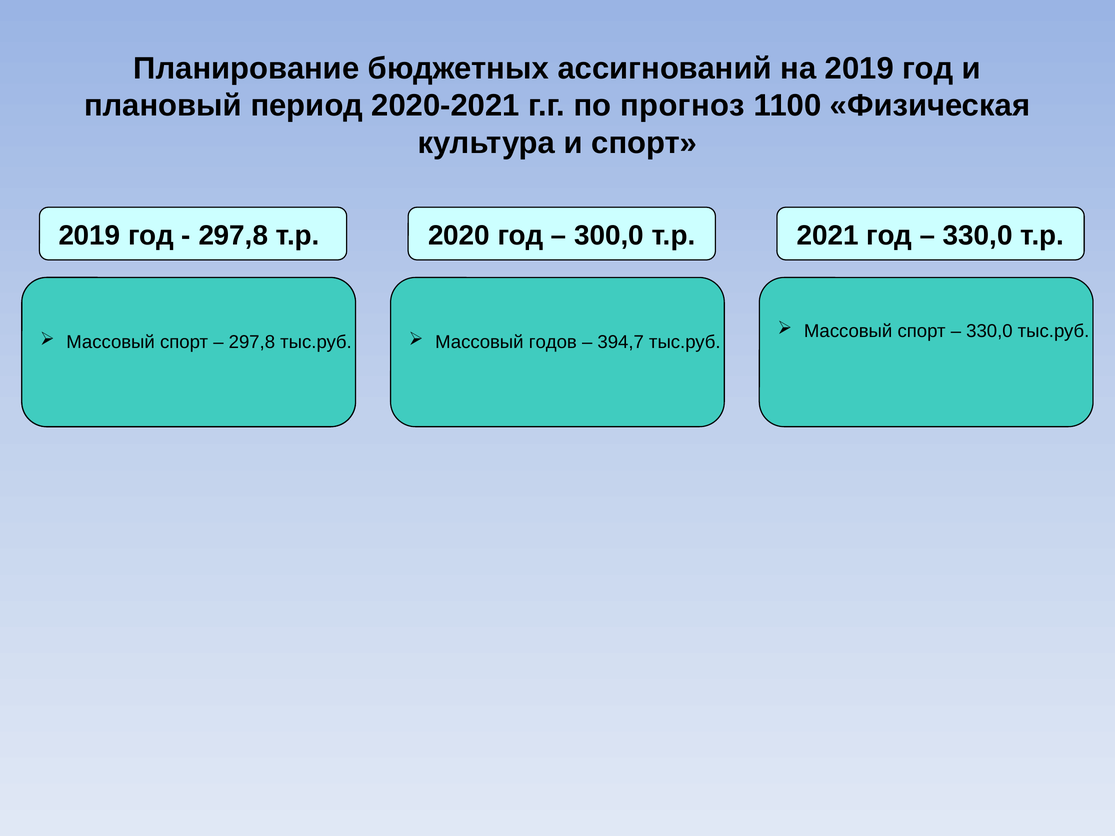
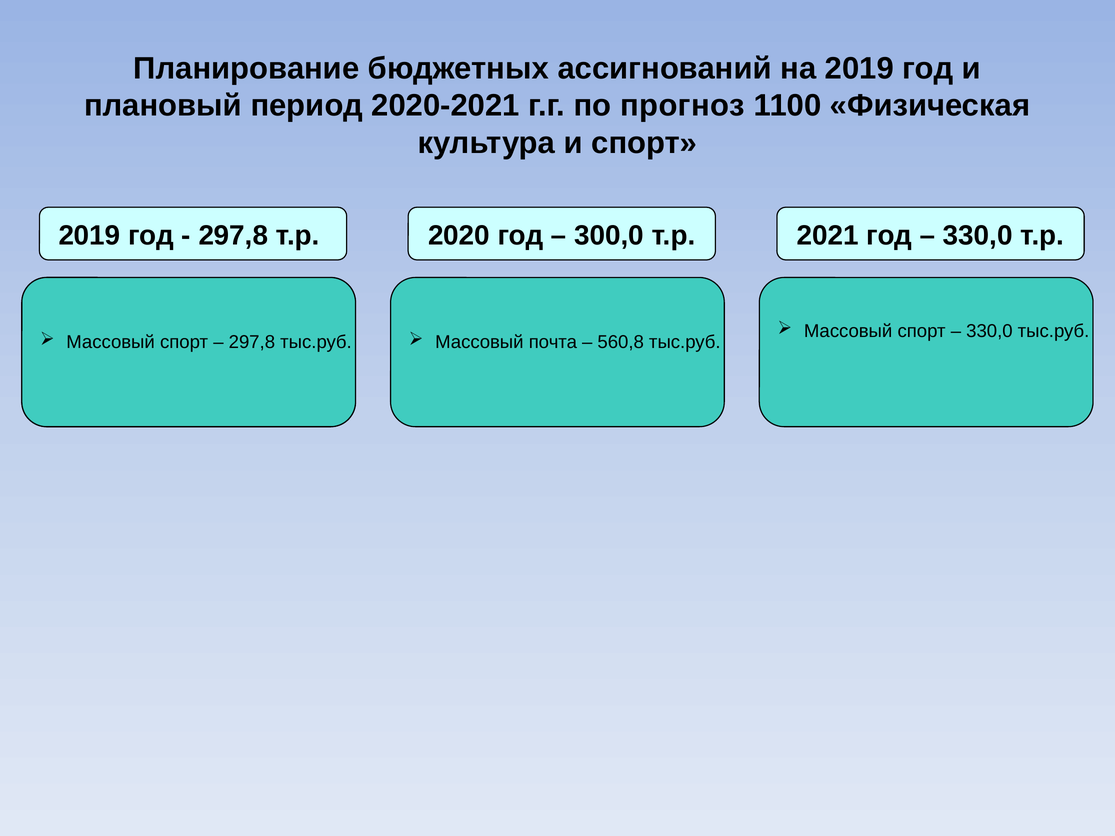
годов: годов -> почта
394,7: 394,7 -> 560,8
